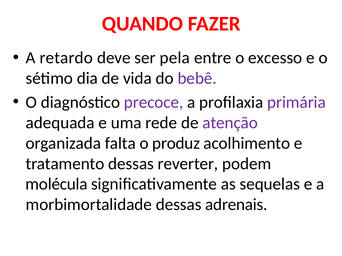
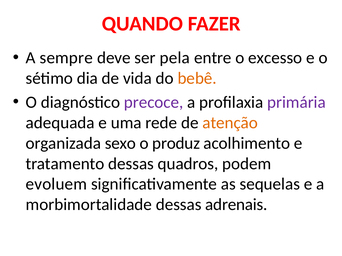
retardo: retardo -> sempre
bebê colour: purple -> orange
atenção colour: purple -> orange
falta: falta -> sexo
reverter: reverter -> quadros
molécula: molécula -> evoluem
